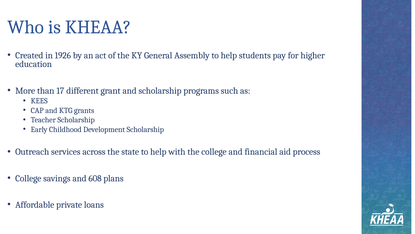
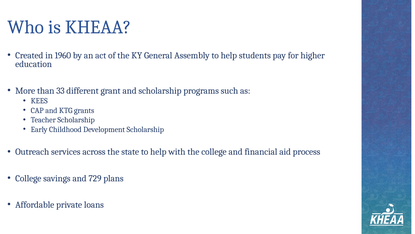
1926: 1926 -> 1960
17: 17 -> 33
608: 608 -> 729
